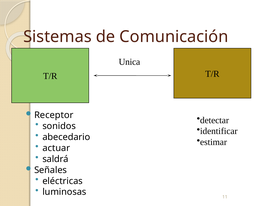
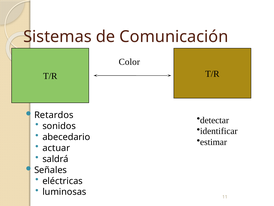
Unica: Unica -> Color
Receptor: Receptor -> Retardos
